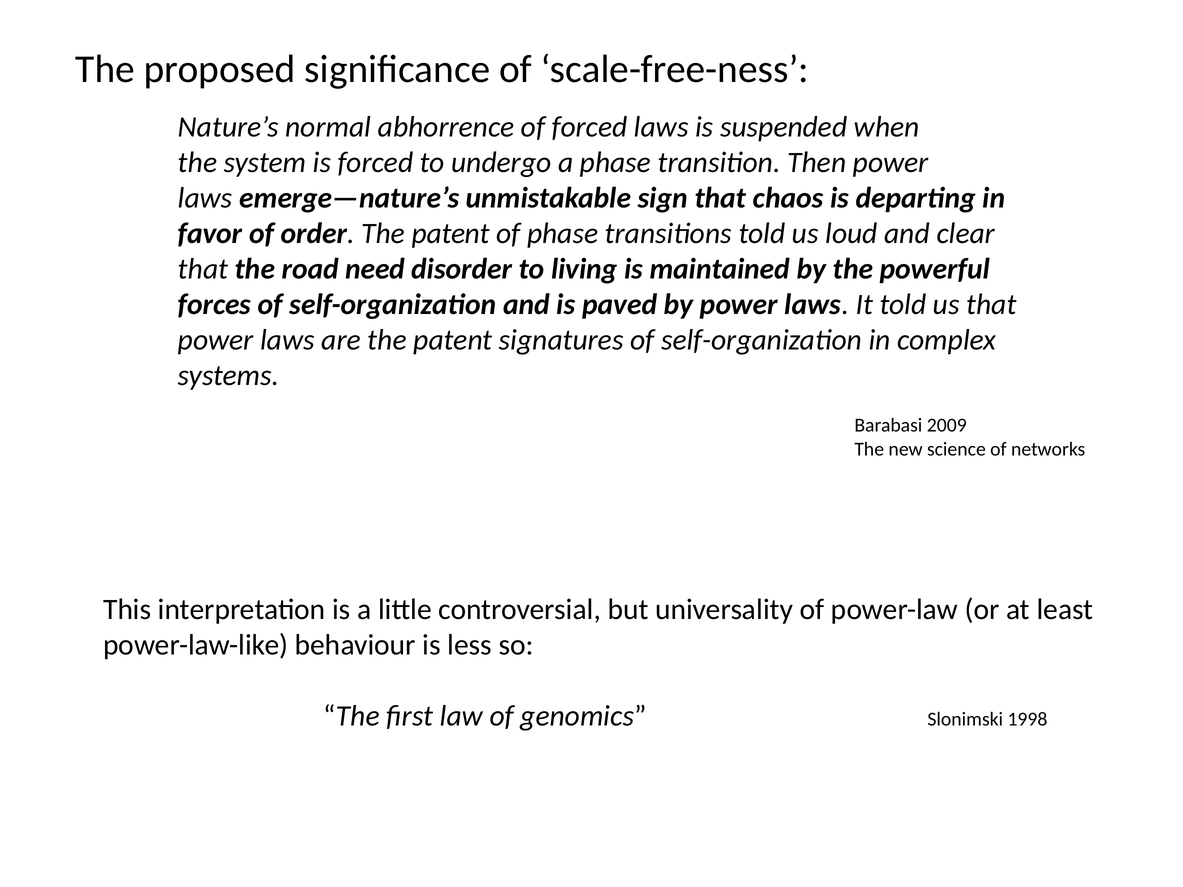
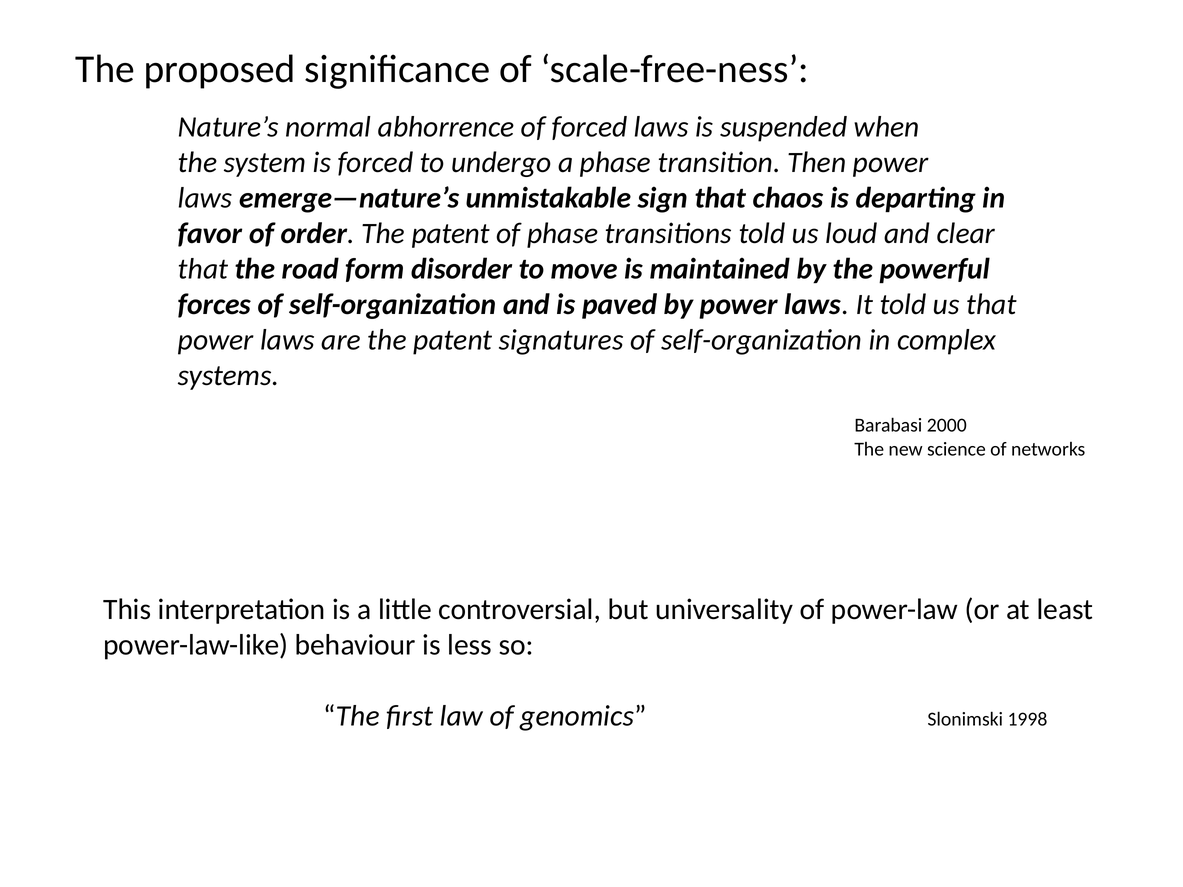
need: need -> form
living: living -> move
2009: 2009 -> 2000
